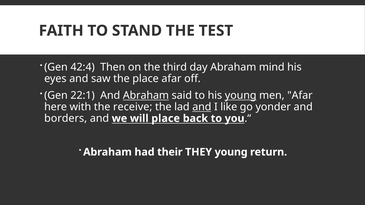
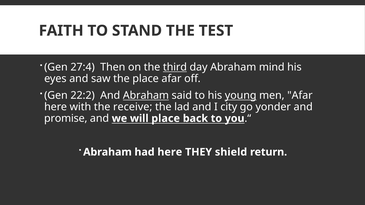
42:4: 42:4 -> 27:4
third underline: none -> present
22:1: 22:1 -> 22:2
and at (202, 107) underline: present -> none
like: like -> city
borders: borders -> promise
had their: their -> here
THEY young: young -> shield
